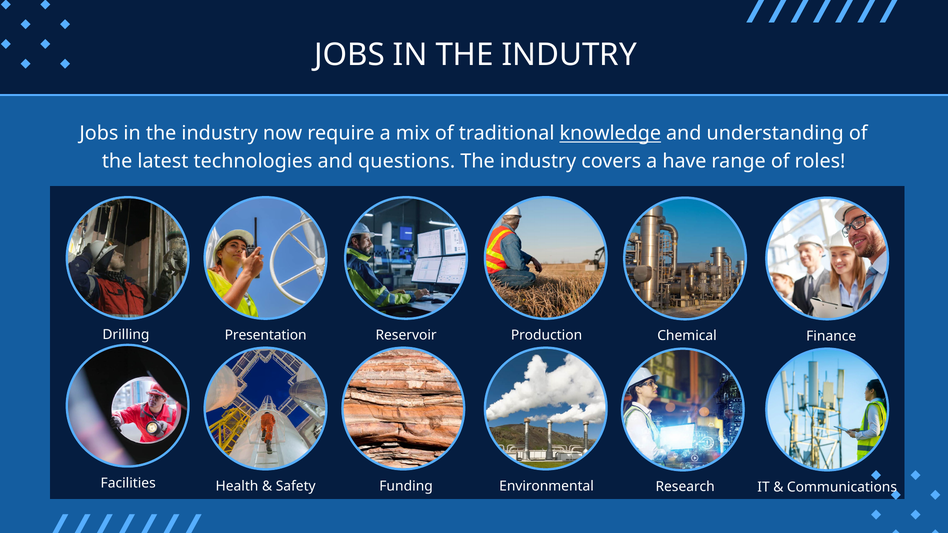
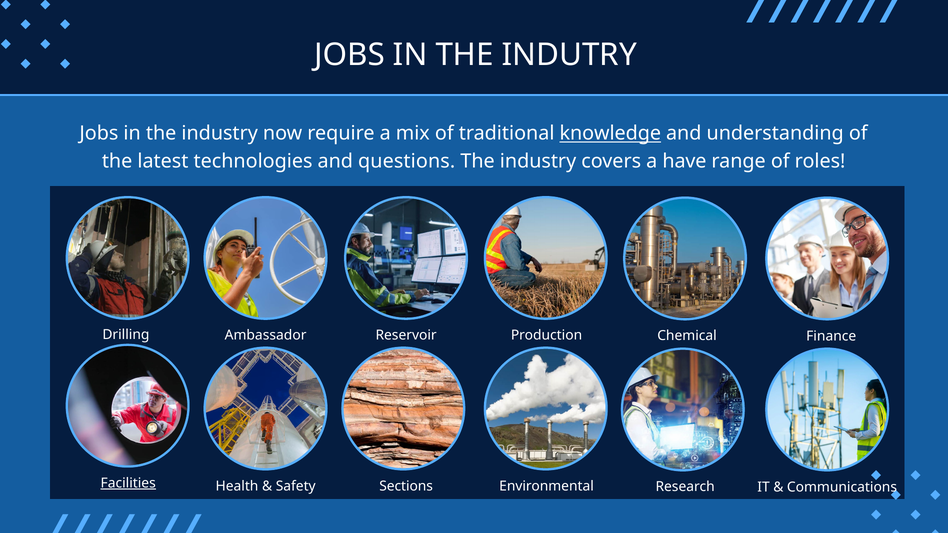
Presentation: Presentation -> Ambassador
Facilities underline: none -> present
Funding: Funding -> Sections
